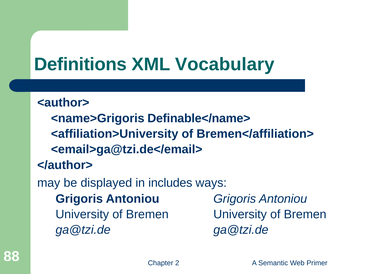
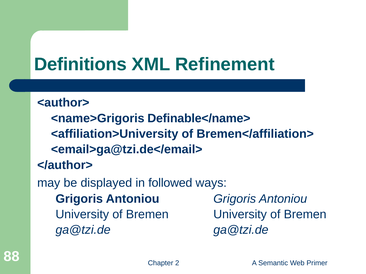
Vocabulary: Vocabulary -> Refinement
includes: includes -> followed
